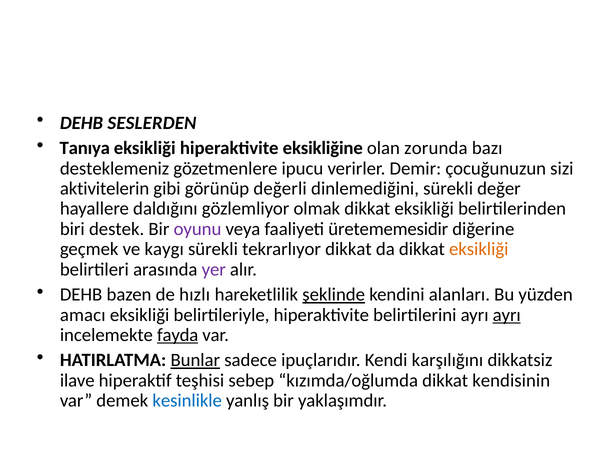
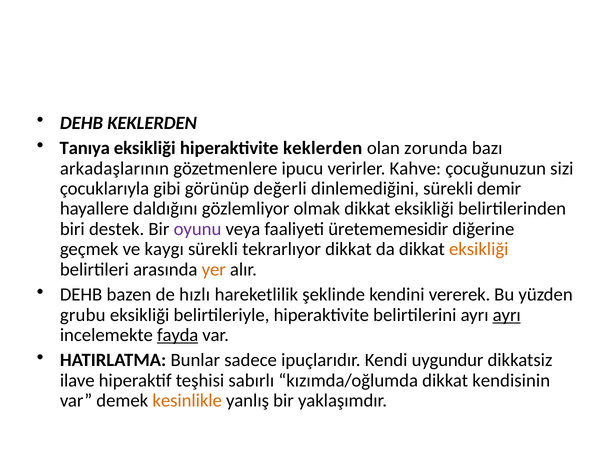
DEHB SESLERDEN: SESLERDEN -> KEKLERDEN
hiperaktivite eksikliğine: eksikliğine -> keklerden
desteklemeniz: desteklemeniz -> arkadaşlarının
Demir: Demir -> Kahve
aktivitelerin: aktivitelerin -> çocuklarıyla
değer: değer -> demir
yer colour: purple -> orange
şeklinde underline: present -> none
alanları: alanları -> vererek
amacı: amacı -> grubu
Bunlar underline: present -> none
karşılığını: karşılığını -> uygundur
sebep: sebep -> sabırlı
kesinlikle colour: blue -> orange
